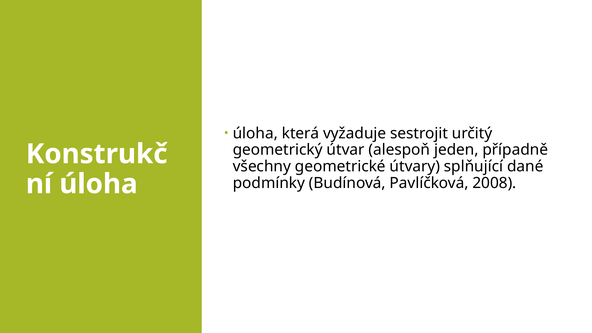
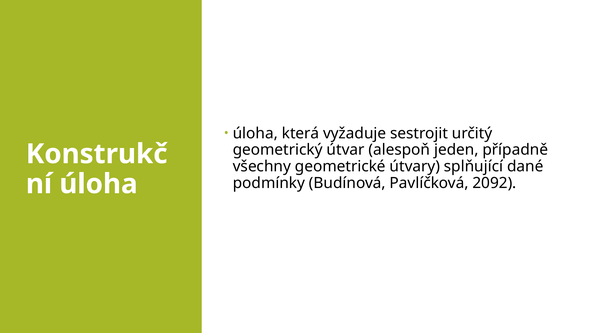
2008: 2008 -> 2092
